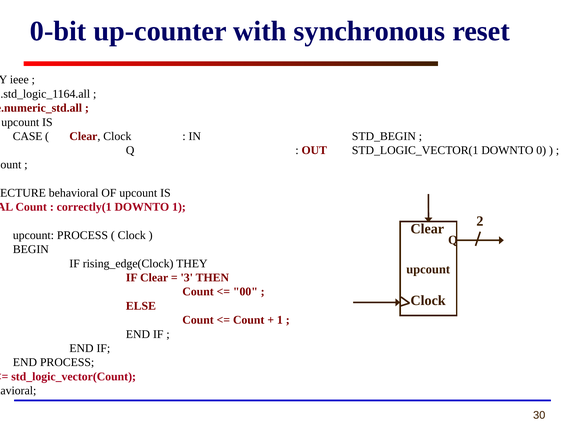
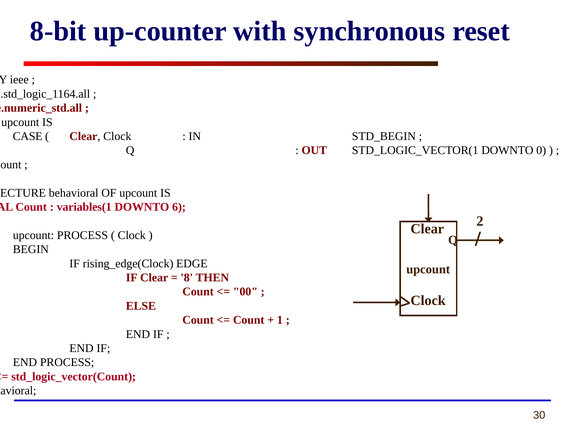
0-bit: 0-bit -> 8-bit
correctly(1: correctly(1 -> variables(1
DOWNTO 1: 1 -> 6
THEY: THEY -> EDGE
3: 3 -> 8
